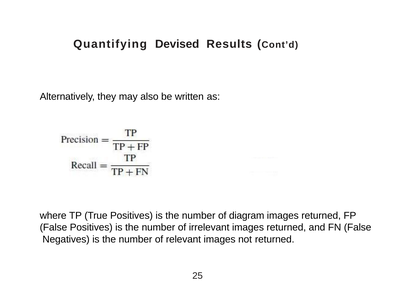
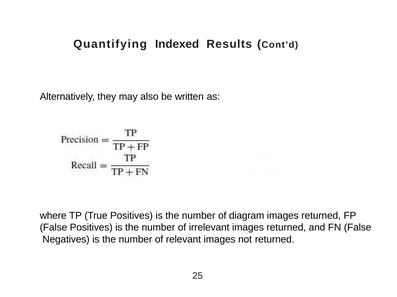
Devised: Devised -> Indexed
